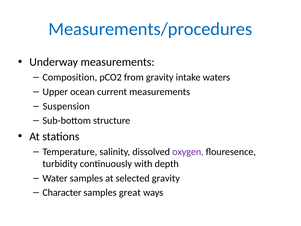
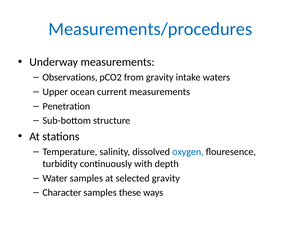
Composition: Composition -> Observations
Suspension: Suspension -> Penetration
oxygen colour: purple -> blue
great: great -> these
